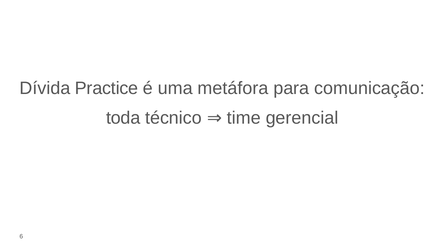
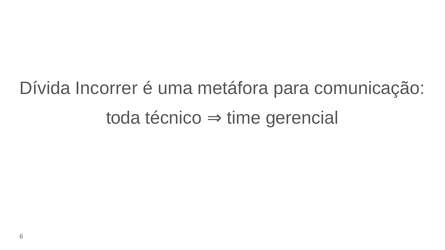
Practice: Practice -> Incorrer
